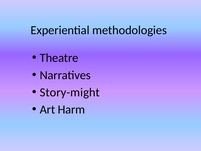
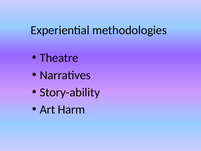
Story-might: Story-might -> Story-ability
